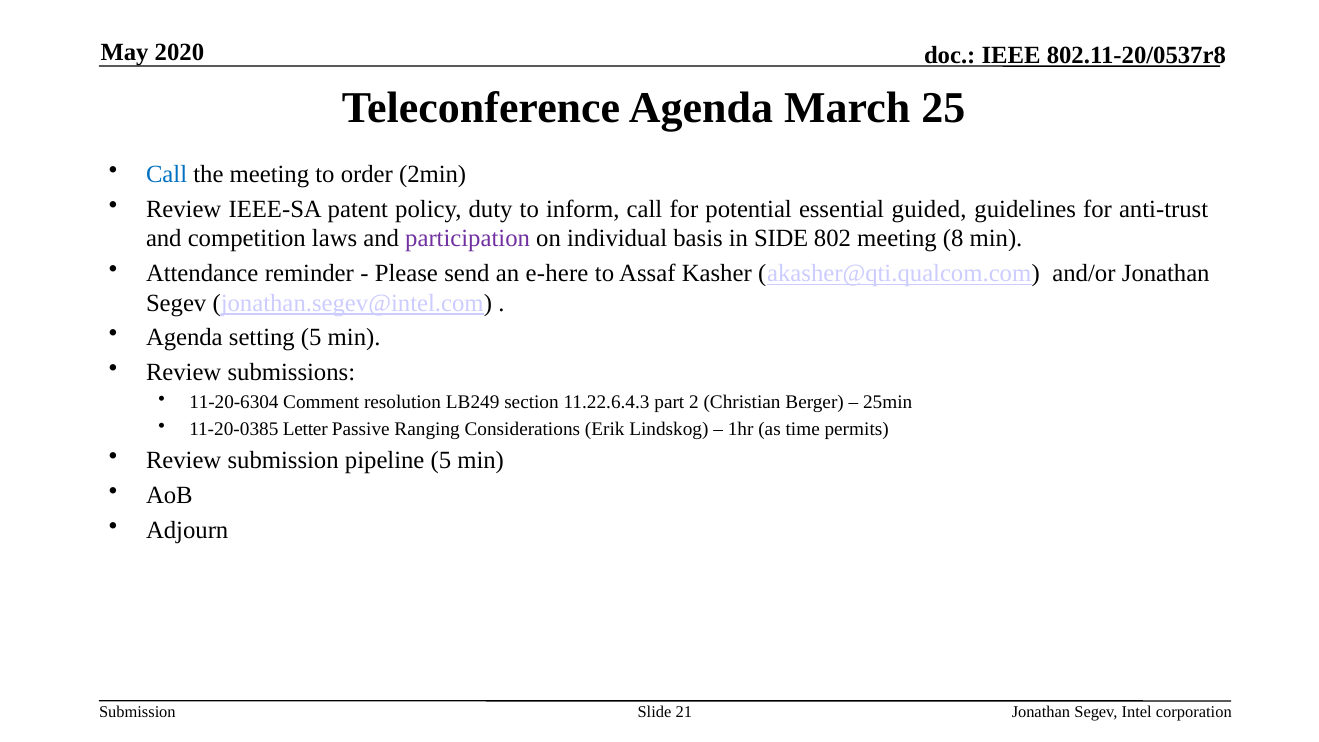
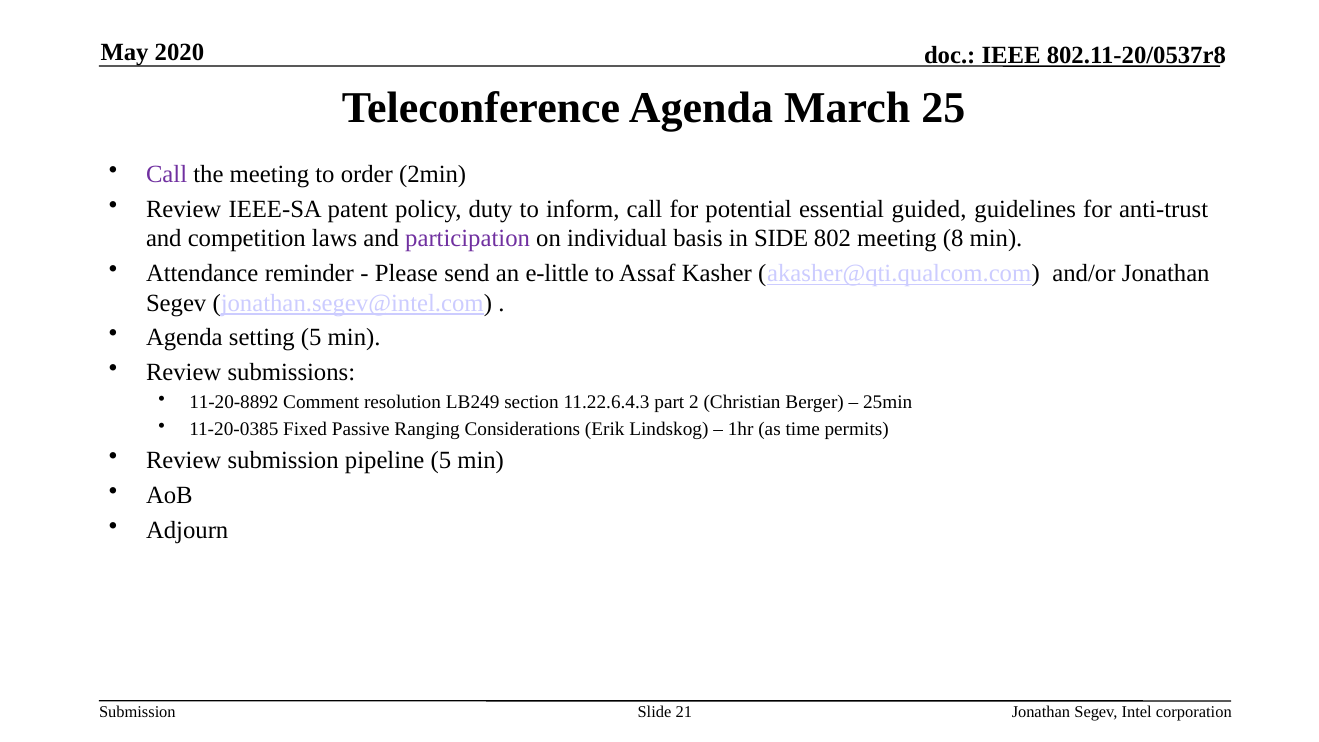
Call at (167, 174) colour: blue -> purple
e-here: e-here -> e-little
11-20-6304: 11-20-6304 -> 11-20-8892
Letter: Letter -> Fixed
